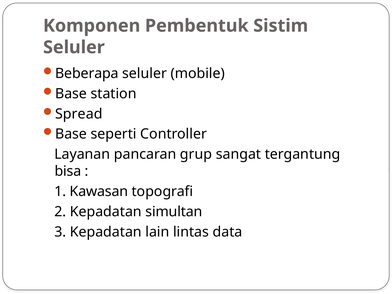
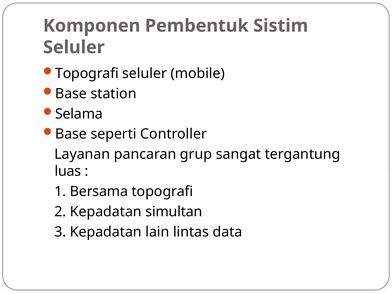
Beberapa at (87, 74): Beberapa -> Topografi
Spread: Spread -> Selama
bisa: bisa -> luas
Kawasan: Kawasan -> Bersama
